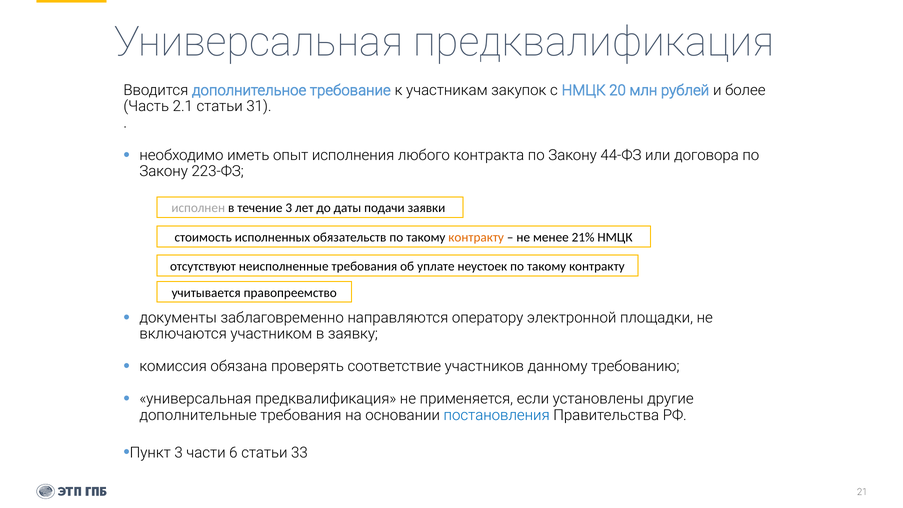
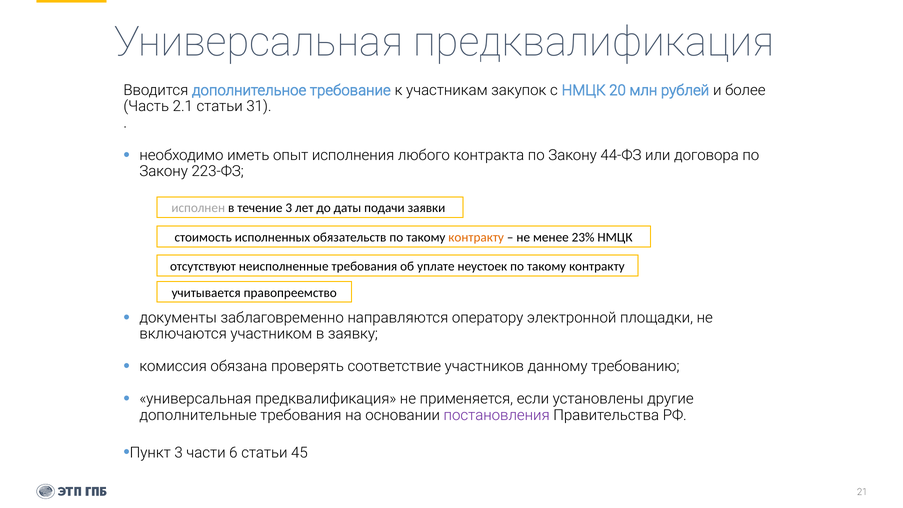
21%: 21% -> 23%
постановления colour: blue -> purple
33: 33 -> 45
